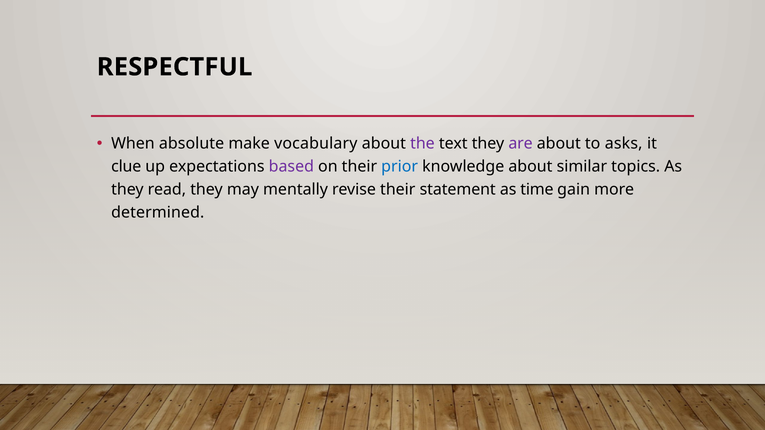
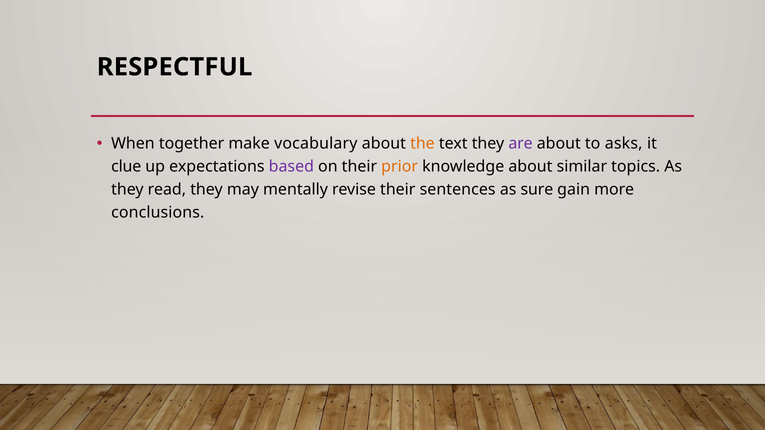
absolute: absolute -> together
the colour: purple -> orange
prior colour: blue -> orange
statement: statement -> sentences
time: time -> sure
determined: determined -> conclusions
